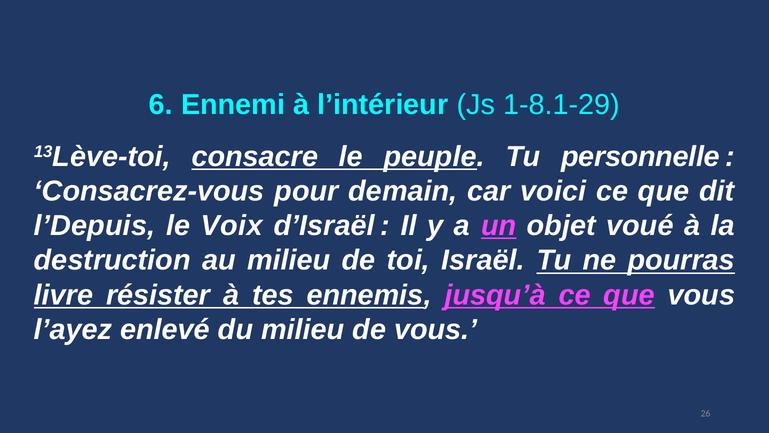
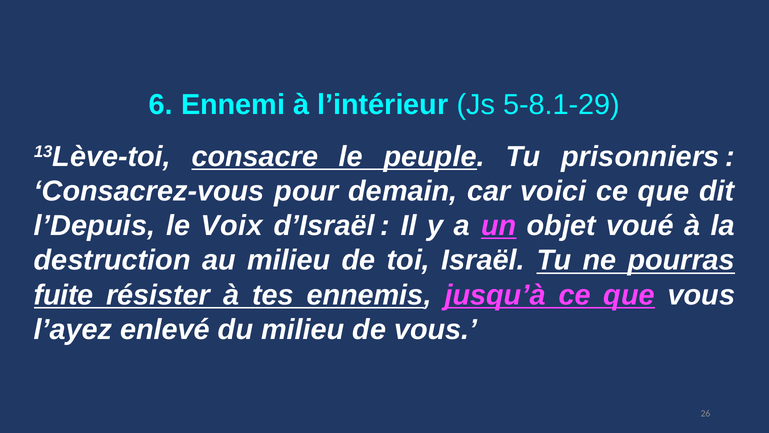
1-8.1-29: 1-8.1-29 -> 5-8.1-29
personnelle: personnelle -> prisonniers
livre: livre -> fuite
